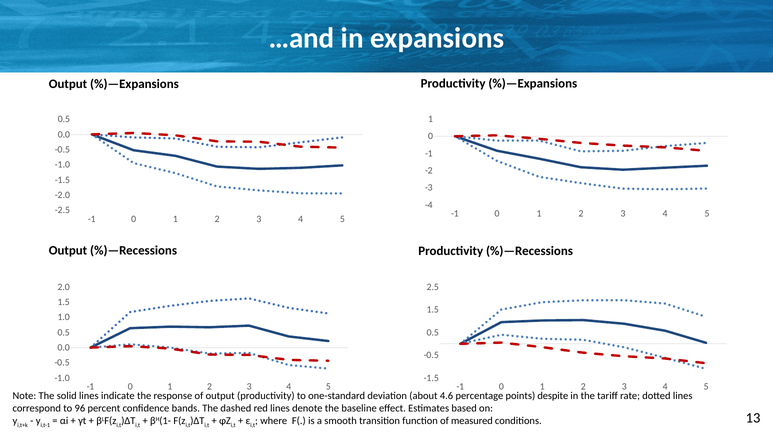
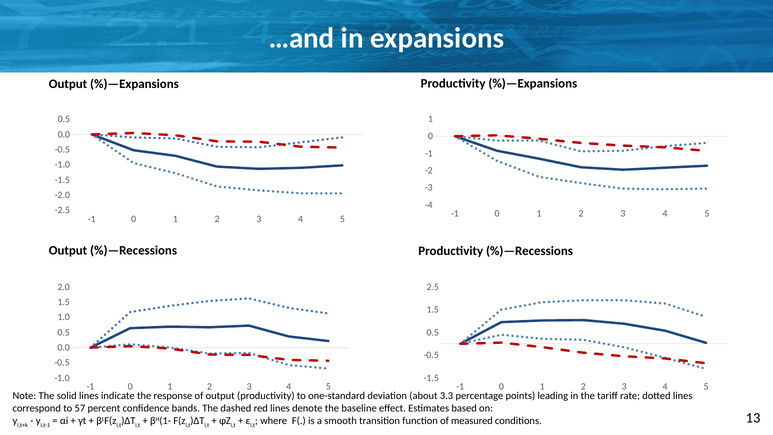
4.6: 4.6 -> 3.3
despite: despite -> leading
96: 96 -> 57
